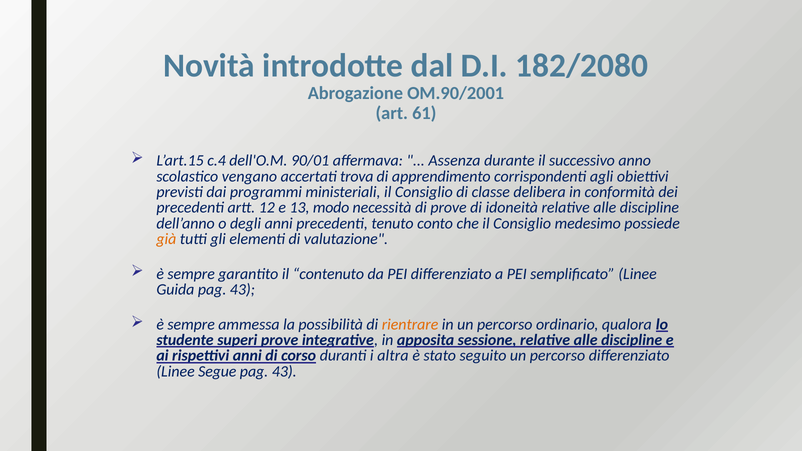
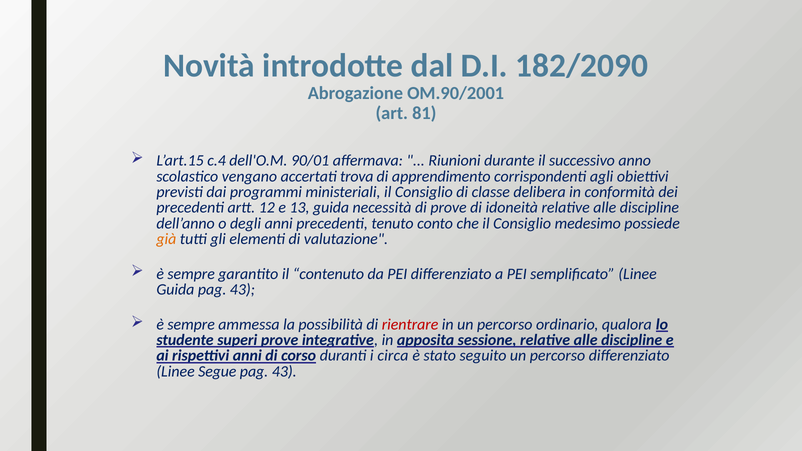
182/2080: 182/2080 -> 182/2090
61: 61 -> 81
Assenza: Assenza -> Riunioni
13 modo: modo -> guida
rientrare colour: orange -> red
altra: altra -> circa
